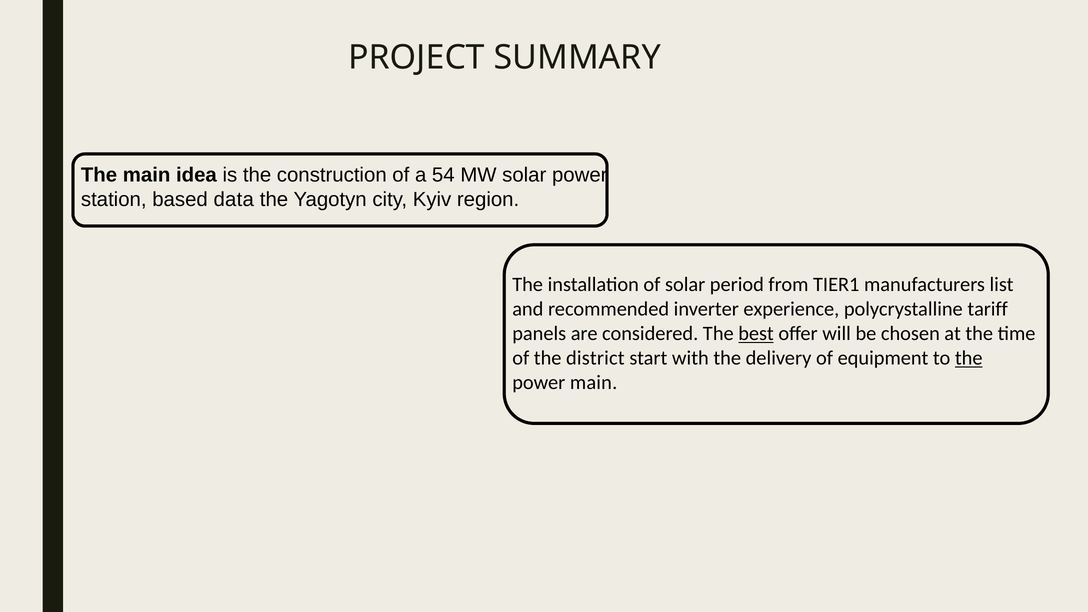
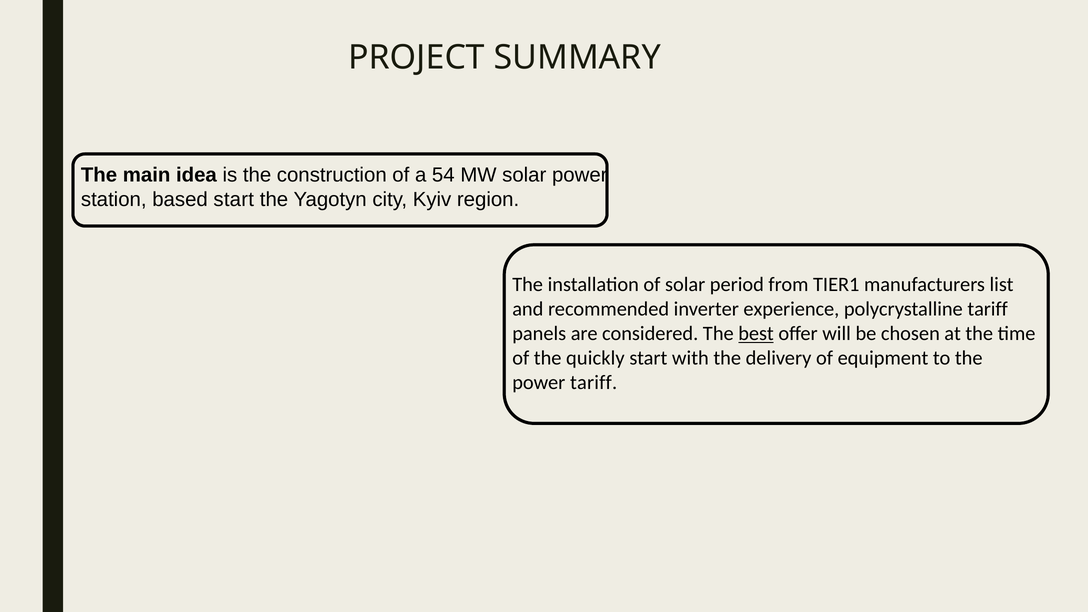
based data: data -> start
district: district -> quickly
the at (969, 358) underline: present -> none
power main: main -> tariff
